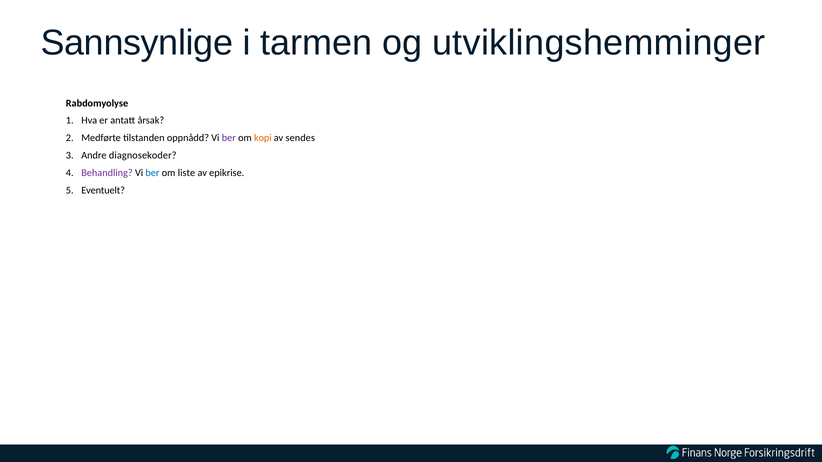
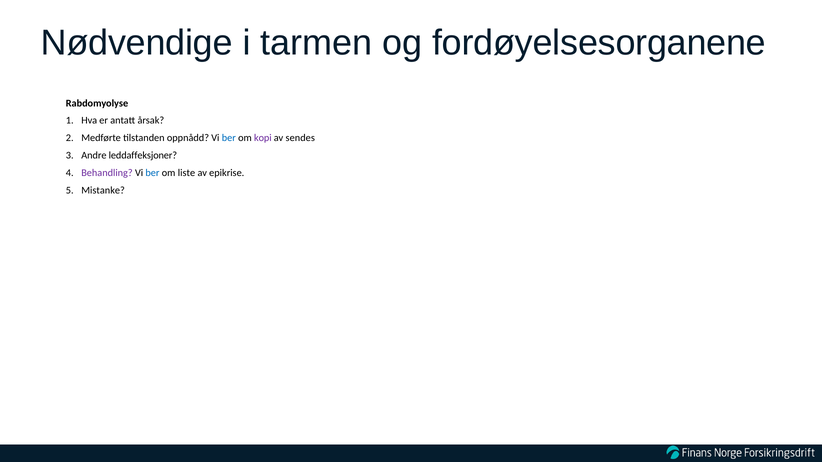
Sannsynlige: Sannsynlige -> Nødvendige
utviklingshemminger: utviklingshemminger -> fordøyelsesorganene
ber at (229, 138) colour: purple -> blue
kopi colour: orange -> purple
diagnosekoder: diagnosekoder -> leddaffeksjoner
Eventuelt: Eventuelt -> Mistanke
